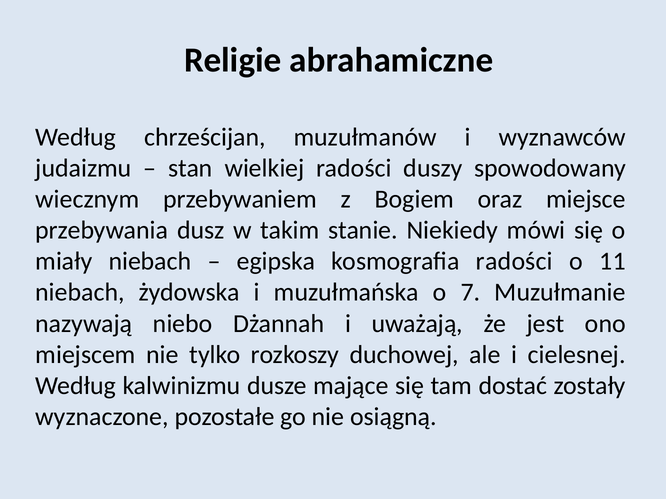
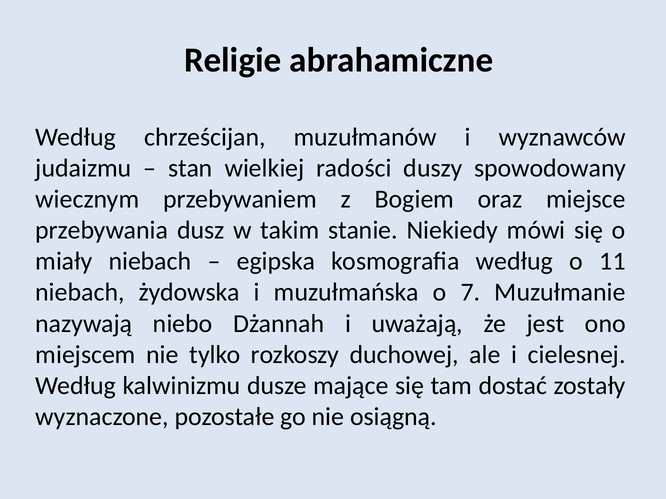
kosmografia radości: radości -> według
